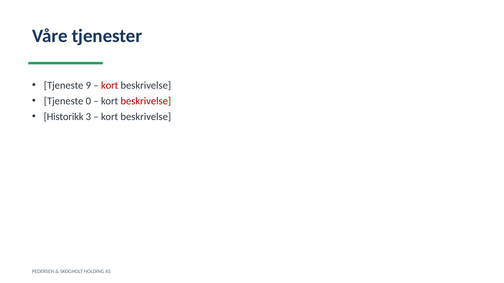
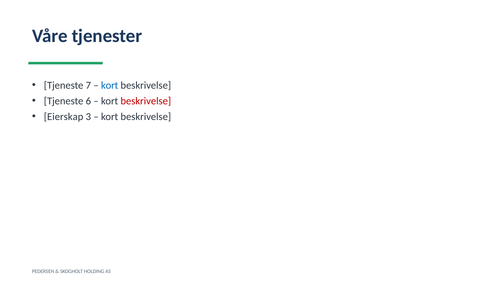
9: 9 -> 7
kort at (110, 85) colour: red -> blue
0: 0 -> 6
Historikk: Historikk -> Eierskap
